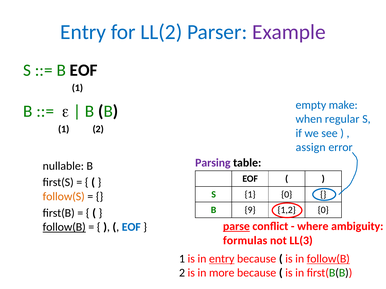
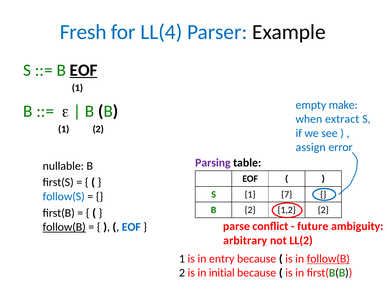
Entry at (83, 32): Entry -> Fresh
LL(2: LL(2 -> LL(4
Example colour: purple -> black
EOF at (84, 70) underline: none -> present
regular: regular -> extract
1 0: 0 -> 7
follow(S colour: orange -> blue
B 9: 9 -> 2
1,2 0: 0 -> 2
parse underline: present -> none
where: where -> future
formulas: formulas -> arbitrary
LL(3: LL(3 -> LL(2
entry at (222, 259) underline: present -> none
more: more -> initial
